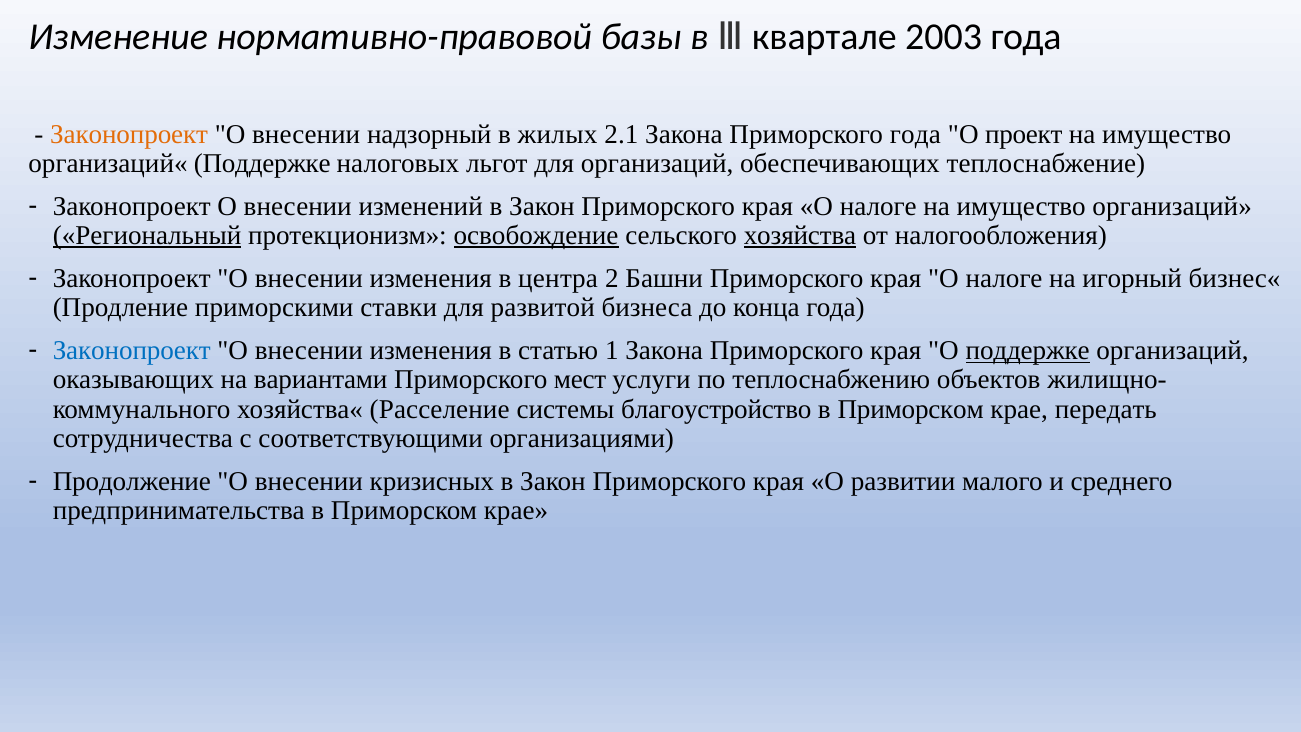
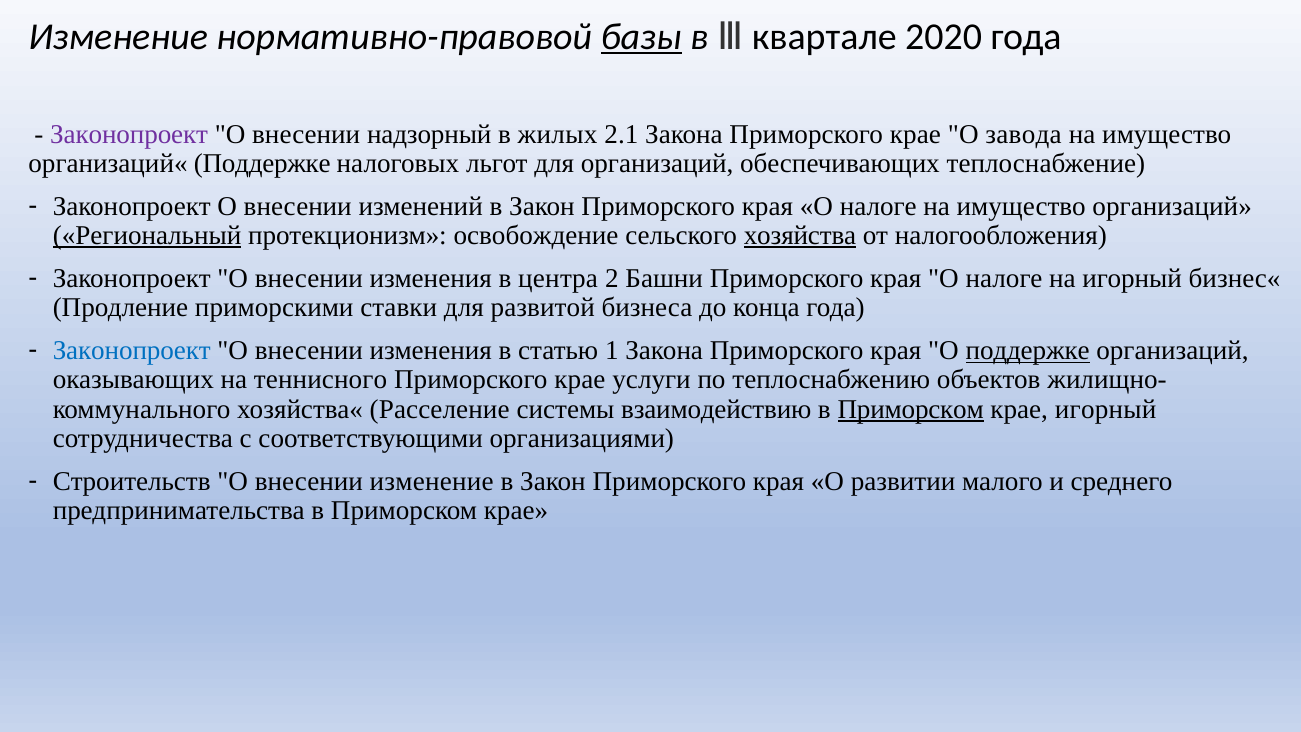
базы underline: none -> present
2003: 2003 -> 2020
Законопроект at (129, 134) colour: orange -> purple
Закона Приморского года: года -> крае
проект: проект -> завода
освобождение underline: present -> none
вариантами: вариантами -> теннисного
мест at (580, 380): мест -> крае
благоустройство: благоустройство -> взаимодействию
Приморском at (911, 409) underline: none -> present
крае передать: передать -> игорный
Продолжение: Продолжение -> Строительств
внесении кризисных: кризисных -> изменение
